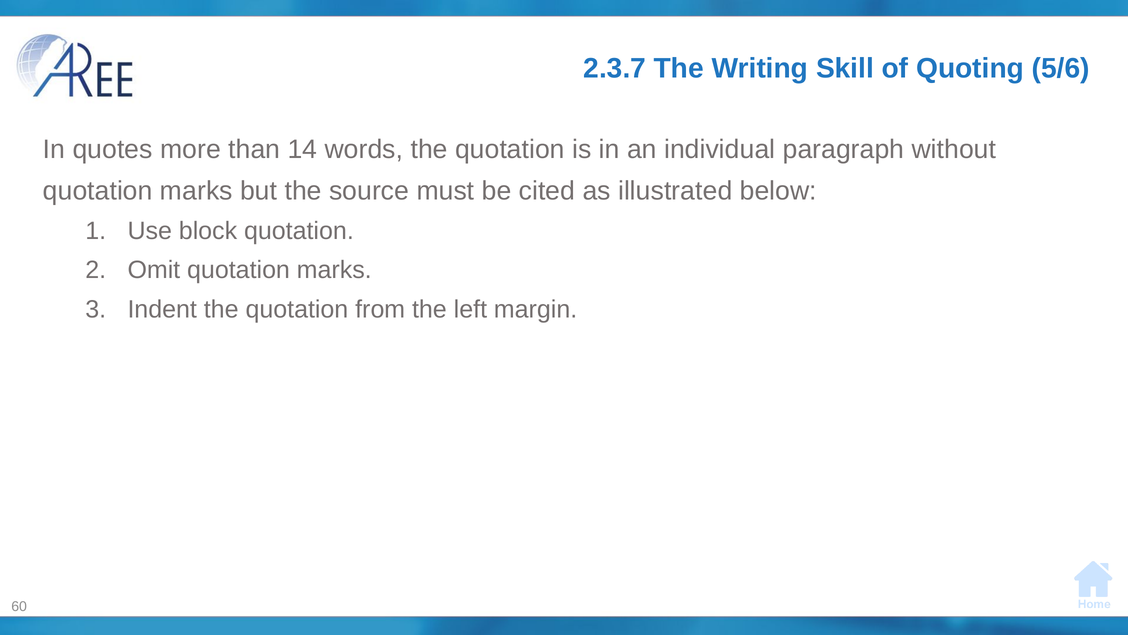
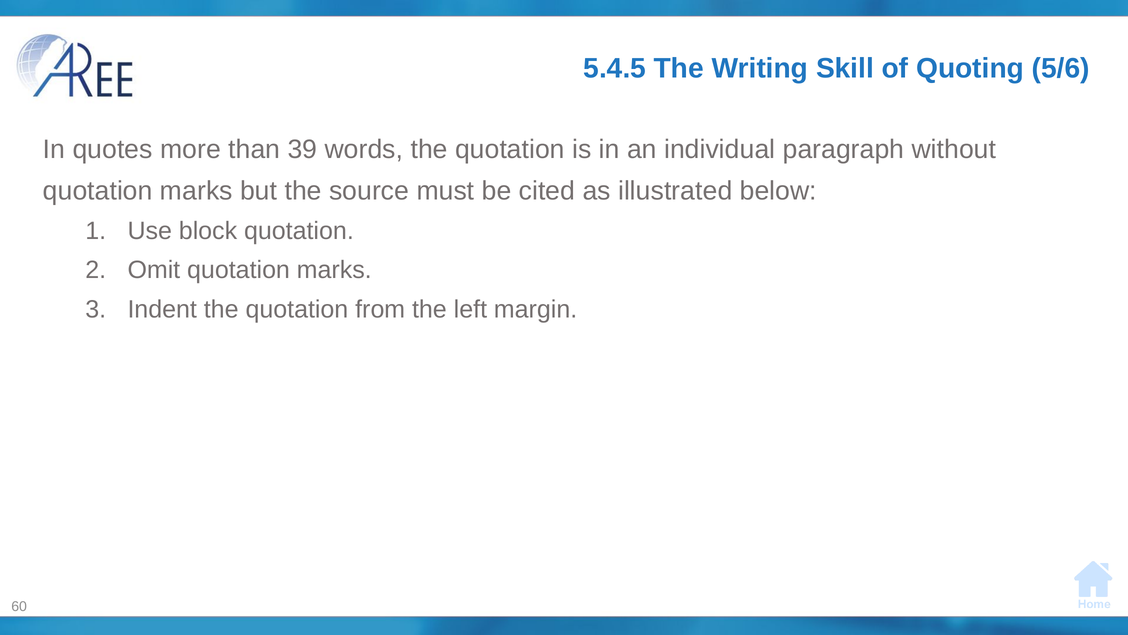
2.3.7: 2.3.7 -> 5.4.5
14: 14 -> 39
